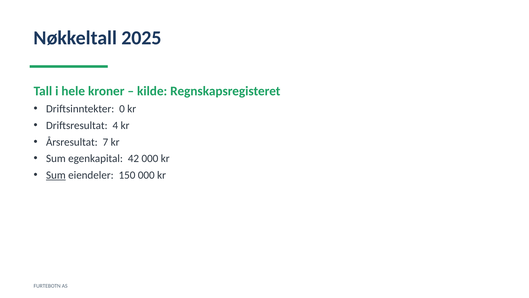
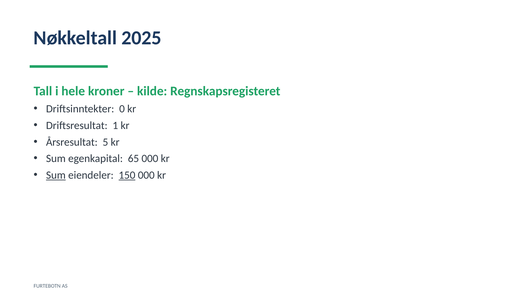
4: 4 -> 1
7: 7 -> 5
42: 42 -> 65
150 underline: none -> present
